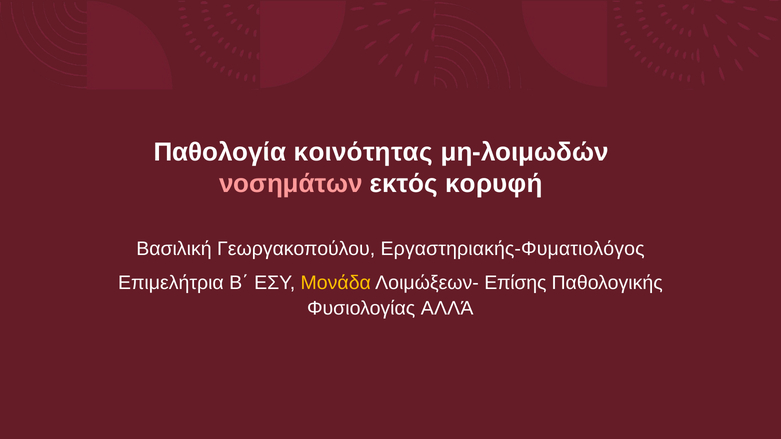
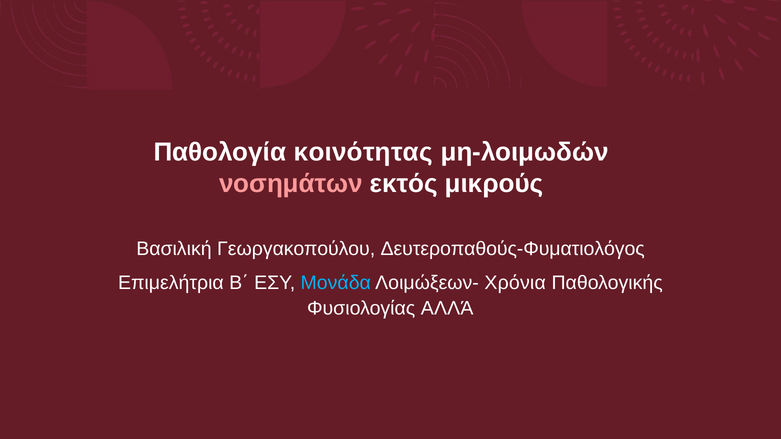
κορυφή: κορυφή -> μικρούς
Εργαστηριακής-Φυματιολόγος: Εργαστηριακής-Φυματιολόγος -> Δευτεροπαθούς-Φυματιολόγος
Μονάδα colour: yellow -> light blue
Επίσης: Επίσης -> Χρόνια
